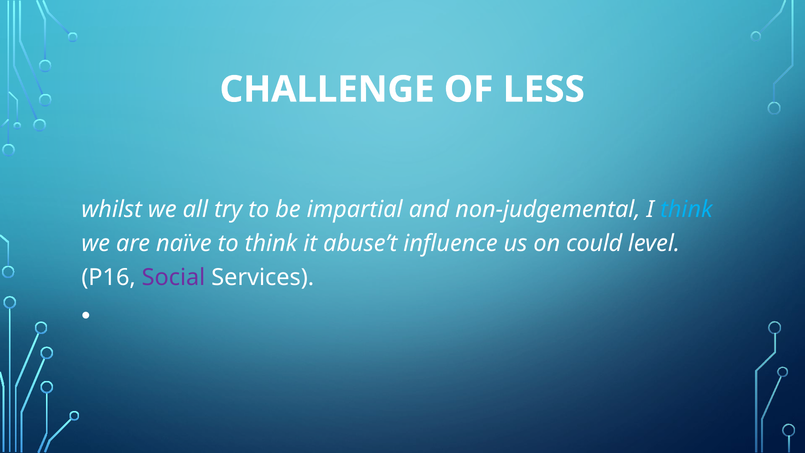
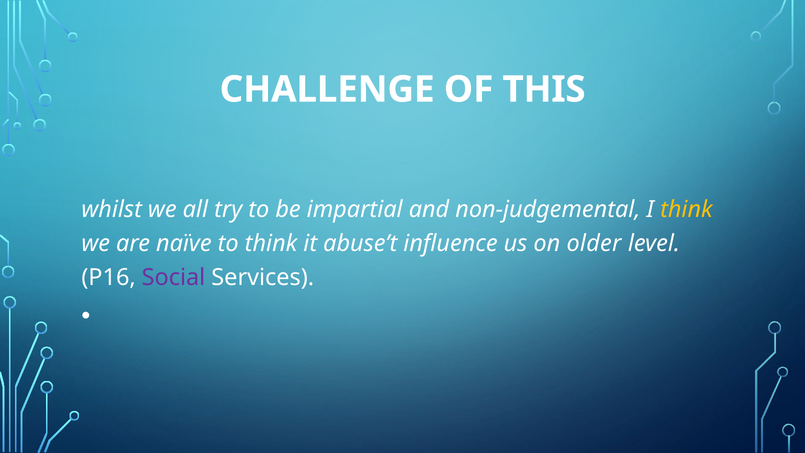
LESS: LESS -> THIS
think at (686, 210) colour: light blue -> yellow
could: could -> older
